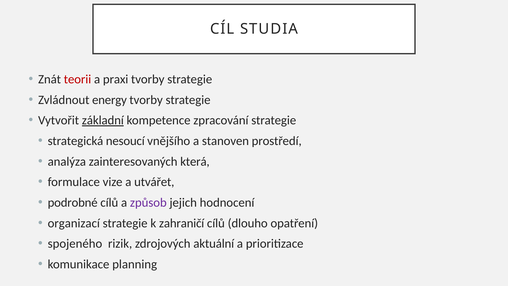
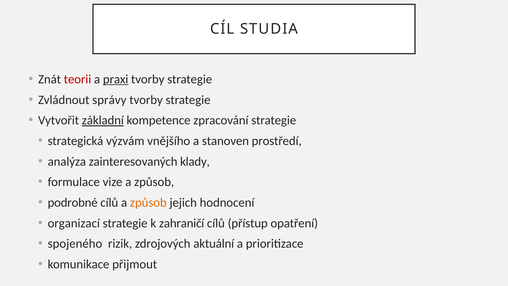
praxi underline: none -> present
energy: energy -> správy
nesoucí: nesoucí -> výzvám
která: která -> klady
vize a utvářet: utvářet -> způsob
způsob at (148, 202) colour: purple -> orange
dlouho: dlouho -> přístup
planning: planning -> přijmout
